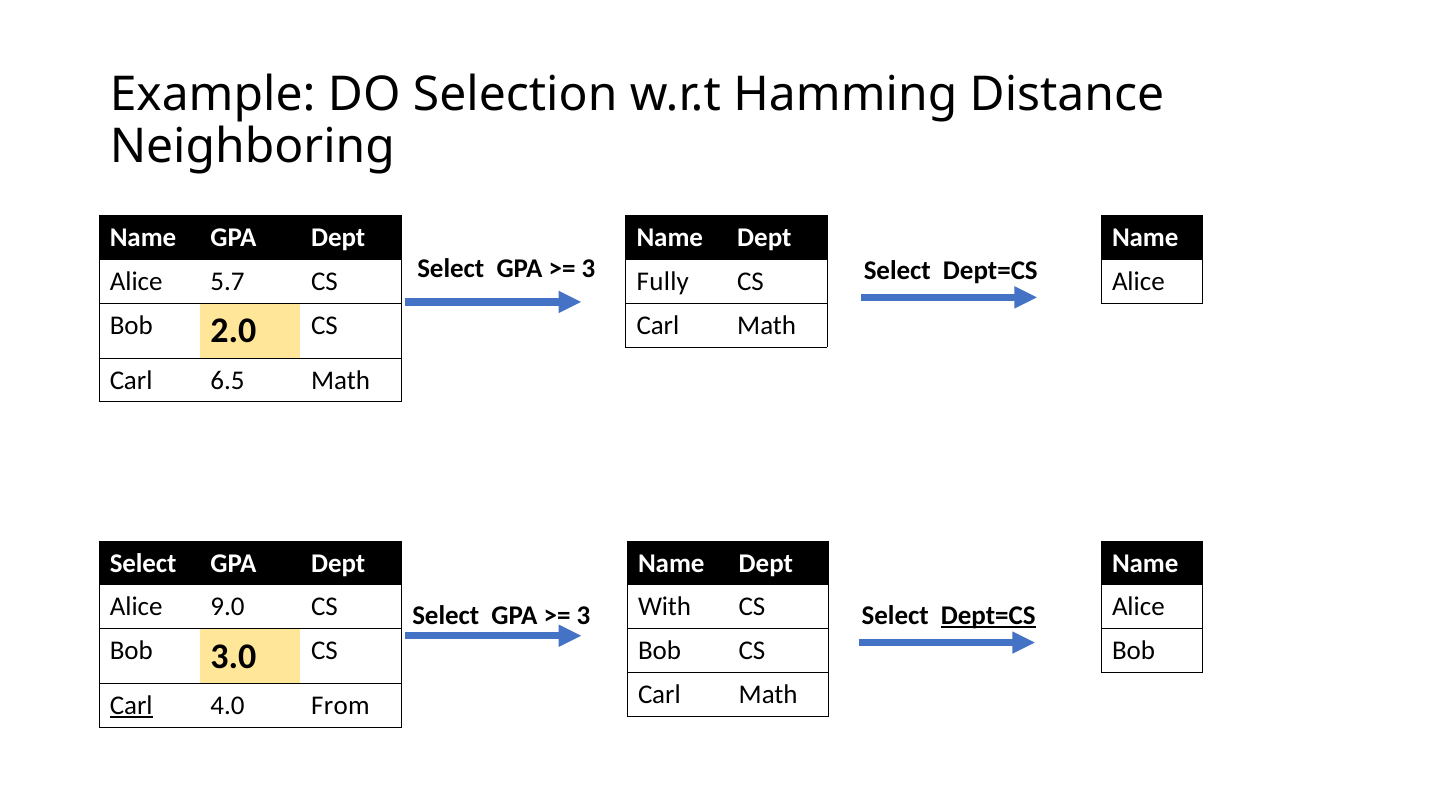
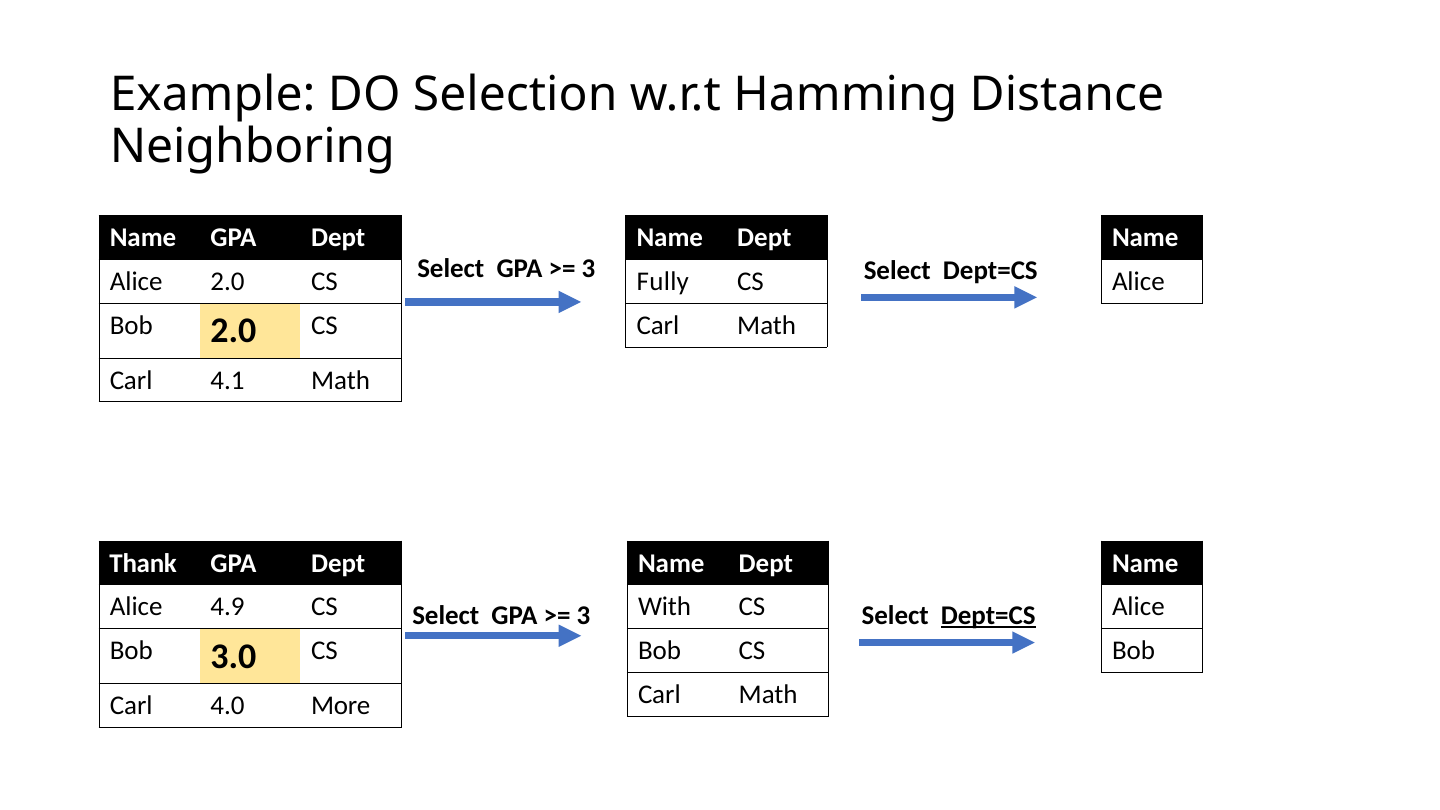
Alice 5.7: 5.7 -> 2.0
6.5: 6.5 -> 4.1
Select at (143, 563): Select -> Thank
9.0: 9.0 -> 4.9
Carl at (131, 706) underline: present -> none
From: From -> More
